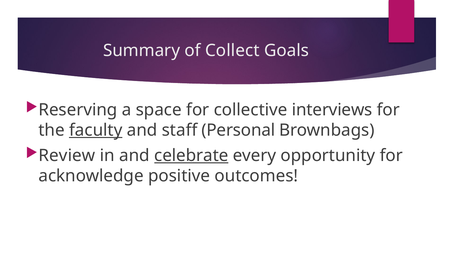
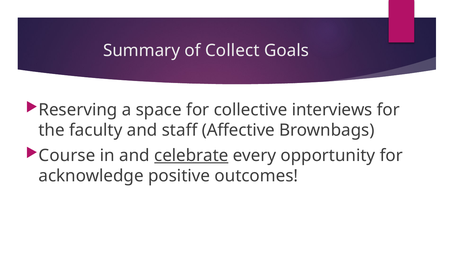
faculty underline: present -> none
Personal: Personal -> Affective
Review: Review -> Course
